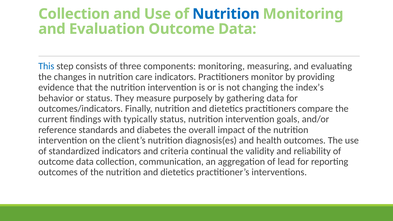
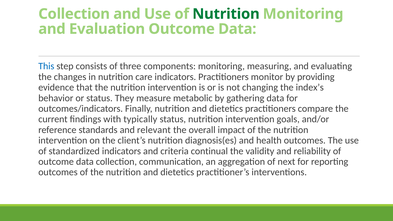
Nutrition at (226, 14) colour: blue -> green
purposely: purposely -> metabolic
diabetes: diabetes -> relevant
lead: lead -> next
